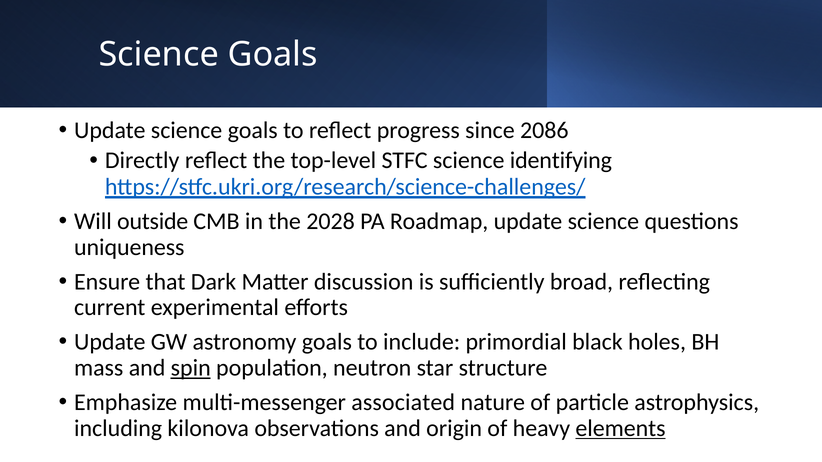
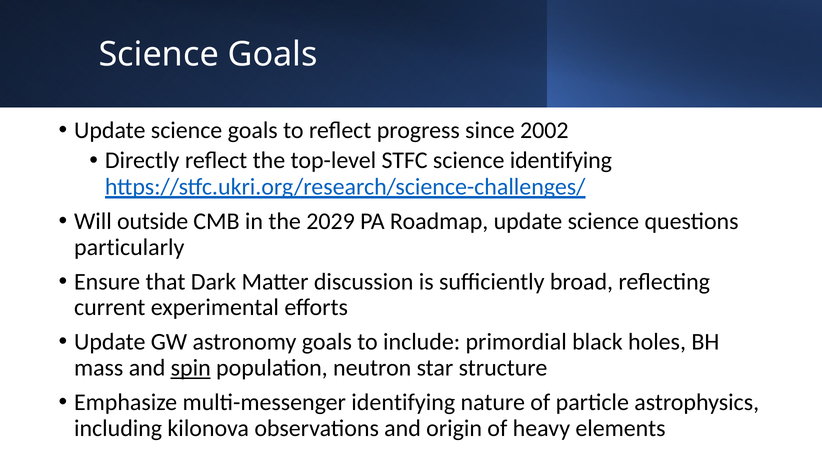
2086: 2086 -> 2002
2028: 2028 -> 2029
uniqueness: uniqueness -> particularly
multi-messenger associated: associated -> identifying
elements underline: present -> none
